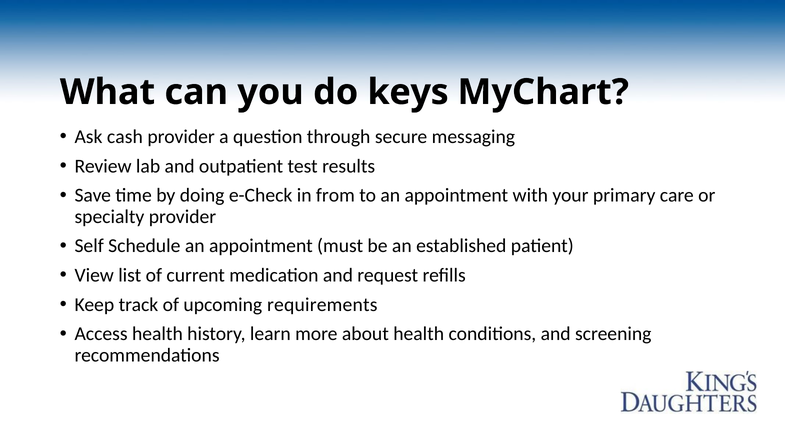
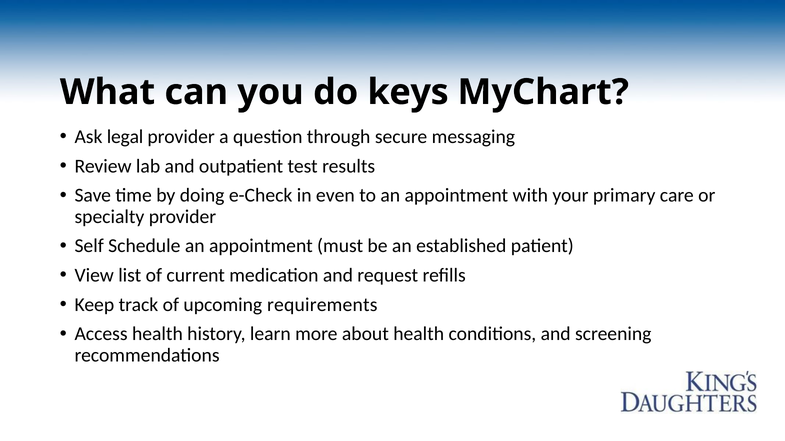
cash: cash -> legal
from: from -> even
